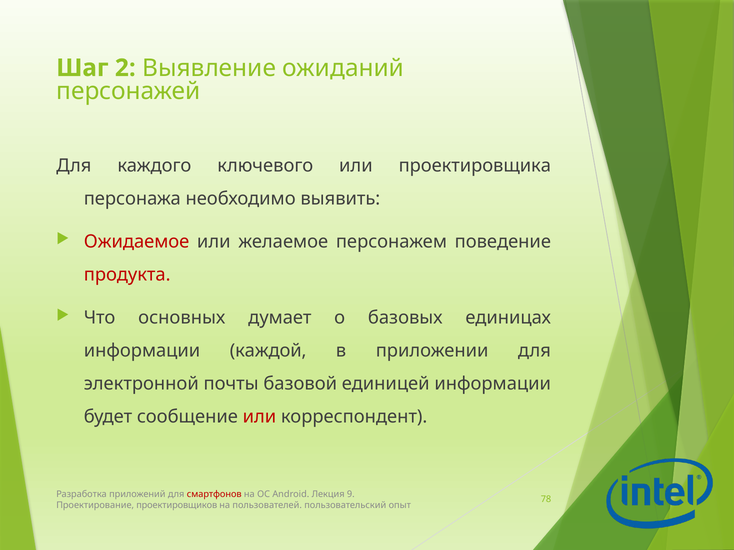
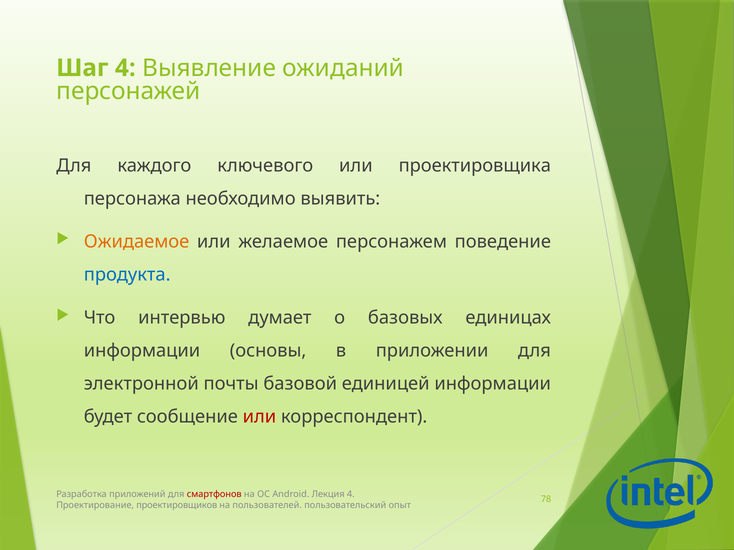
Шаг 2: 2 -> 4
Ожидаемое colour: red -> orange
продукта colour: red -> blue
основных: основных -> интервью
каждой: каждой -> основы
Лекция 9: 9 -> 4
